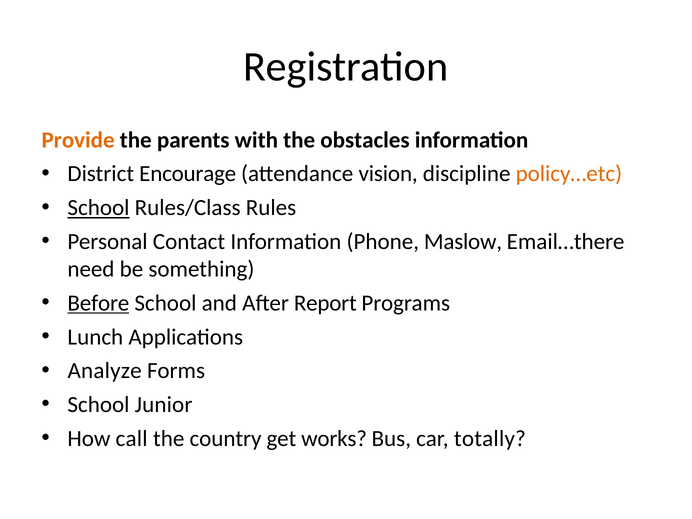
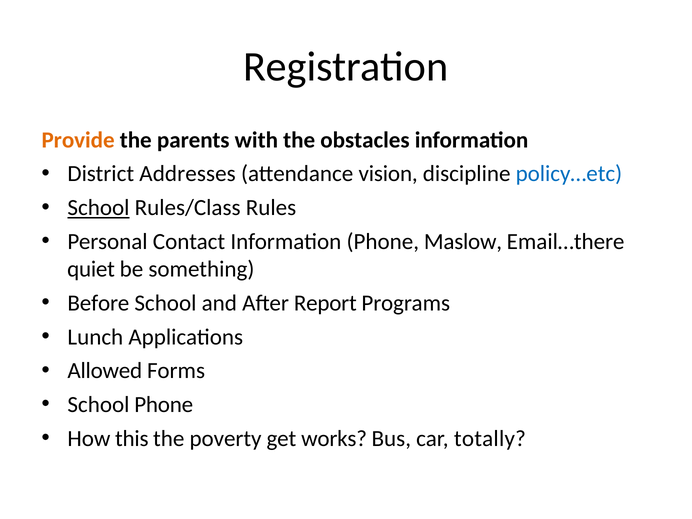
Encourage: Encourage -> Addresses
policy…etc colour: orange -> blue
need: need -> quiet
Before underline: present -> none
Analyze: Analyze -> Allowed
School Junior: Junior -> Phone
call: call -> this
country: country -> poverty
